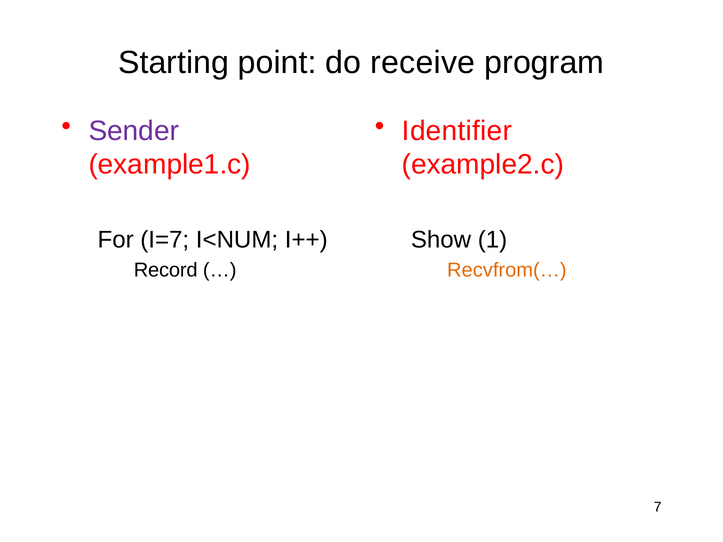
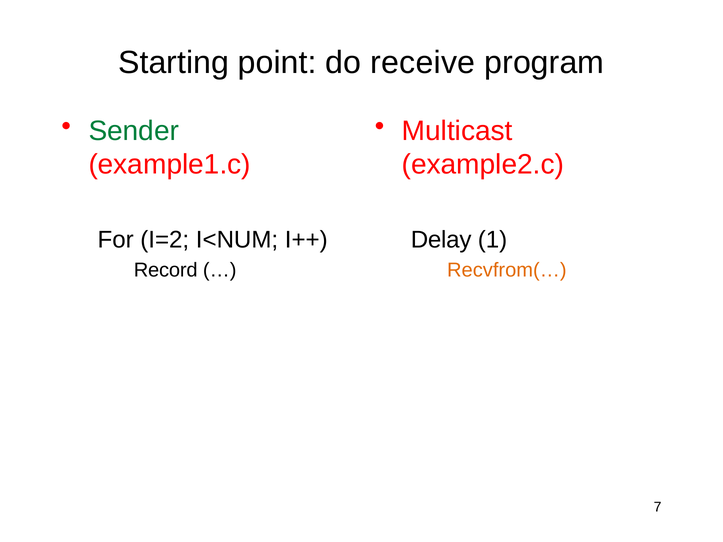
Sender colour: purple -> green
Identifier: Identifier -> Multicast
I=7: I=7 -> I=2
Show: Show -> Delay
